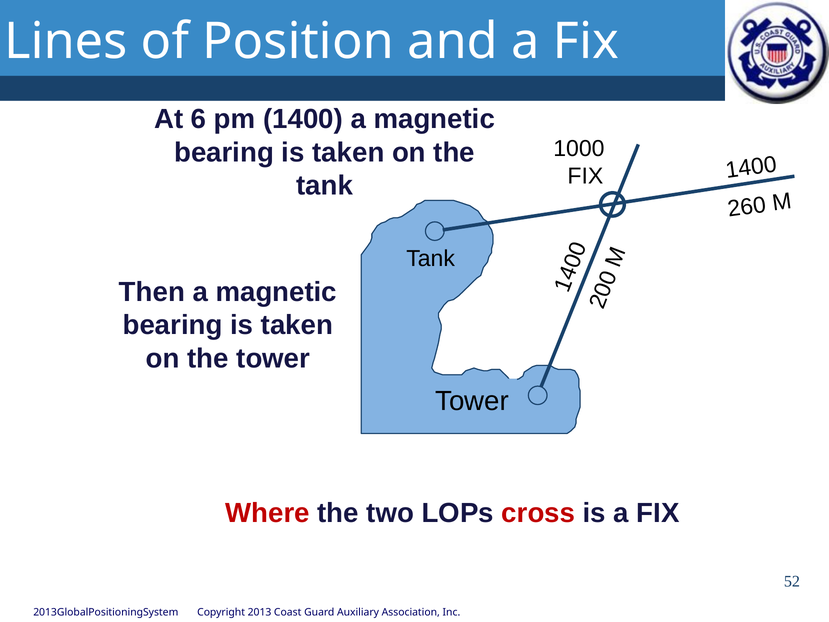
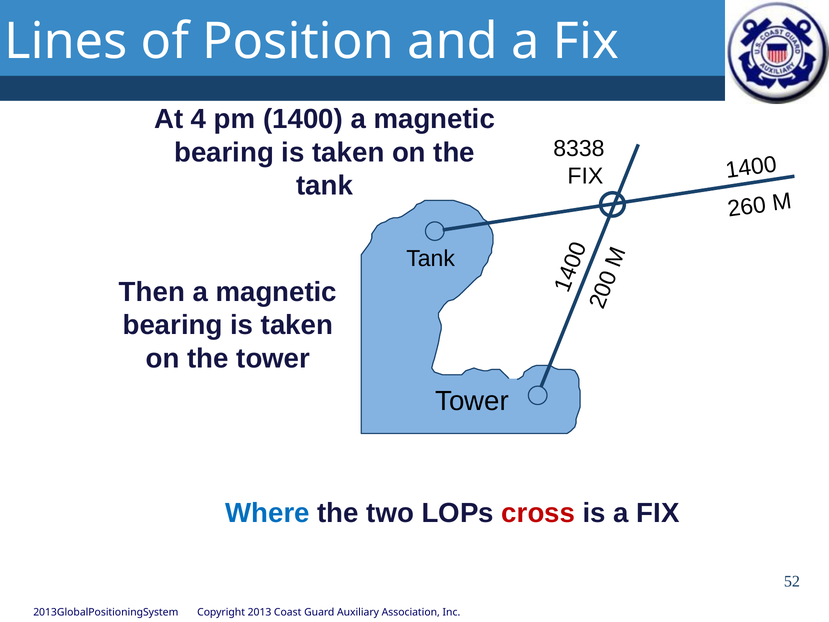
At 6: 6 -> 4
1000: 1000 -> 8338
Where colour: red -> blue
